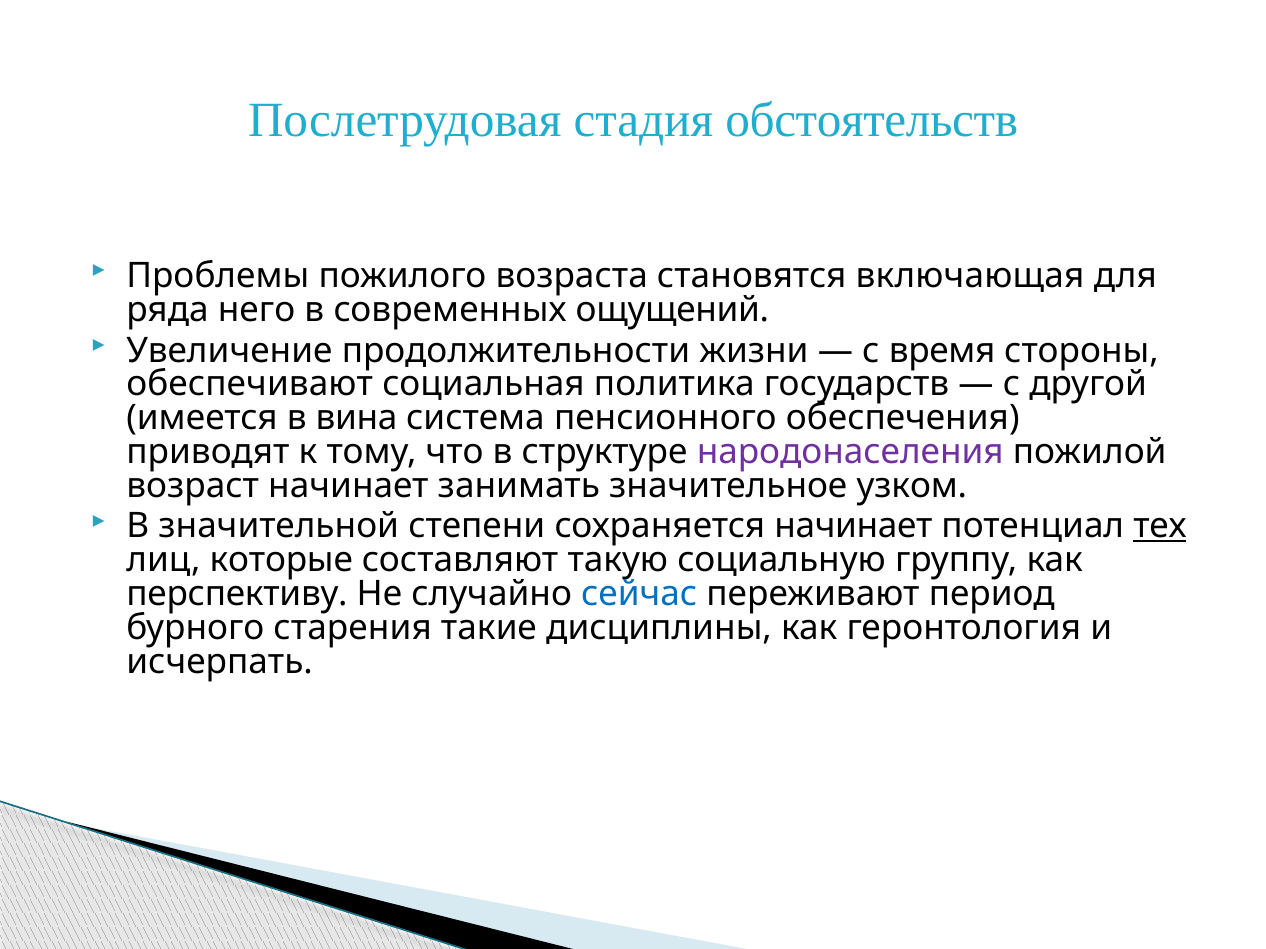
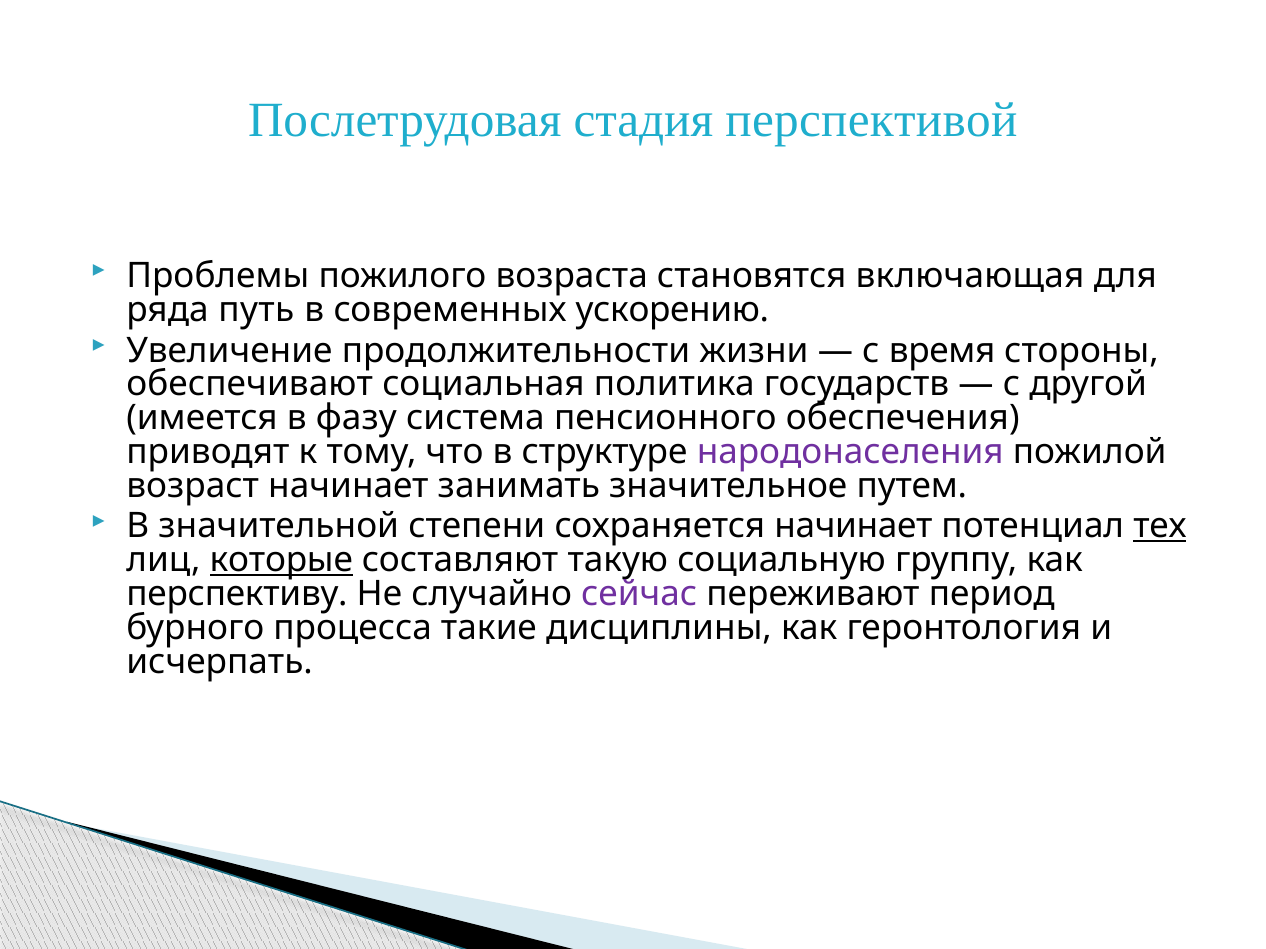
обстоятельств: обстоятельств -> перспективой
него: него -> путь
ощущений: ощущений -> ускорению
вина: вина -> фазу
узком: узком -> путем
которые underline: none -> present
сейчас colour: blue -> purple
старения: старения -> процесса
